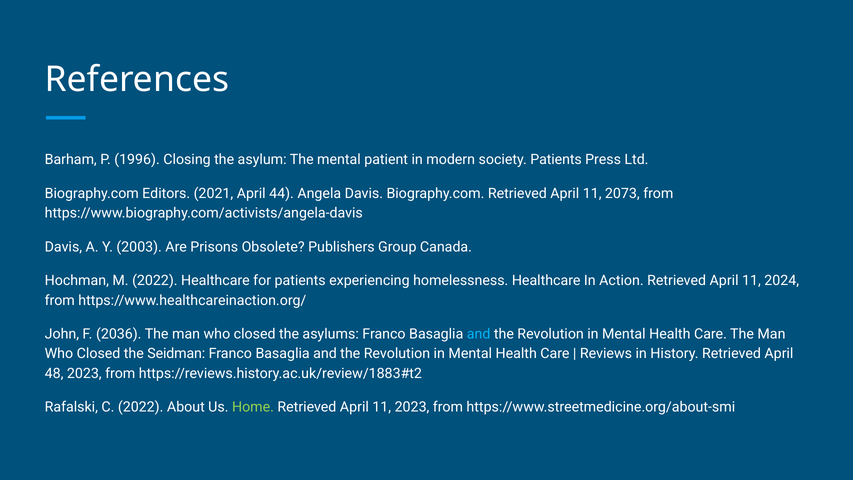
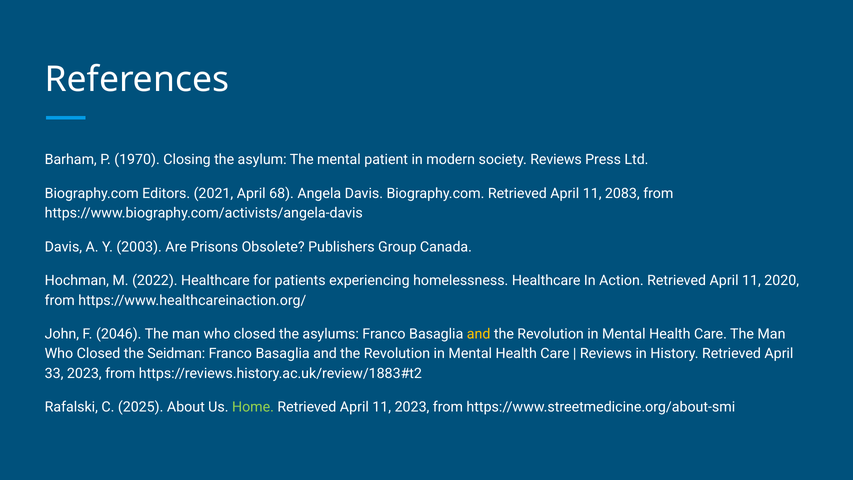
1996: 1996 -> 1970
society Patients: Patients -> Reviews
44: 44 -> 68
2073: 2073 -> 2083
2024: 2024 -> 2020
2036: 2036 -> 2046
and at (479, 334) colour: light blue -> yellow
48: 48 -> 33
C 2022: 2022 -> 2025
